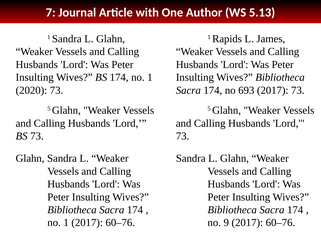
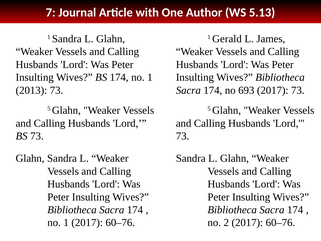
Rapids: Rapids -> Gerald
2020: 2020 -> 2013
9: 9 -> 2
